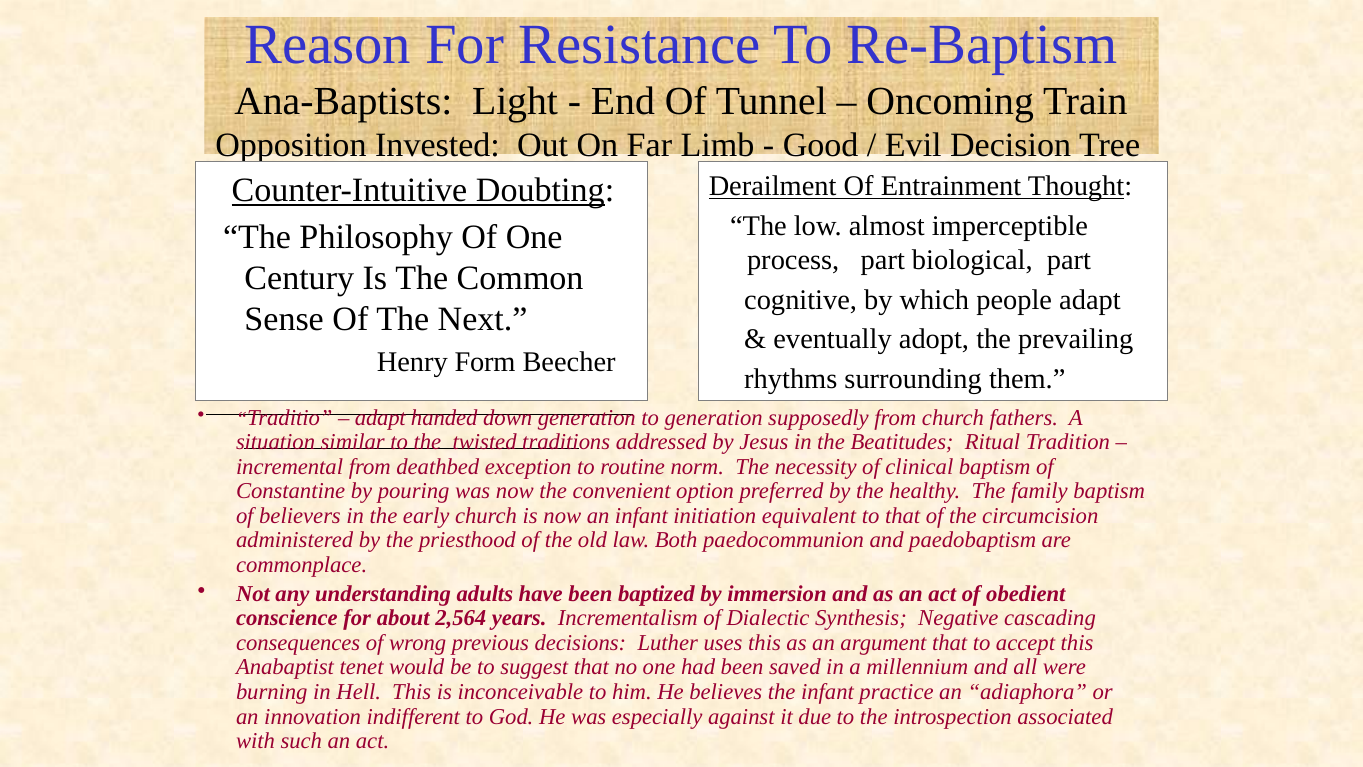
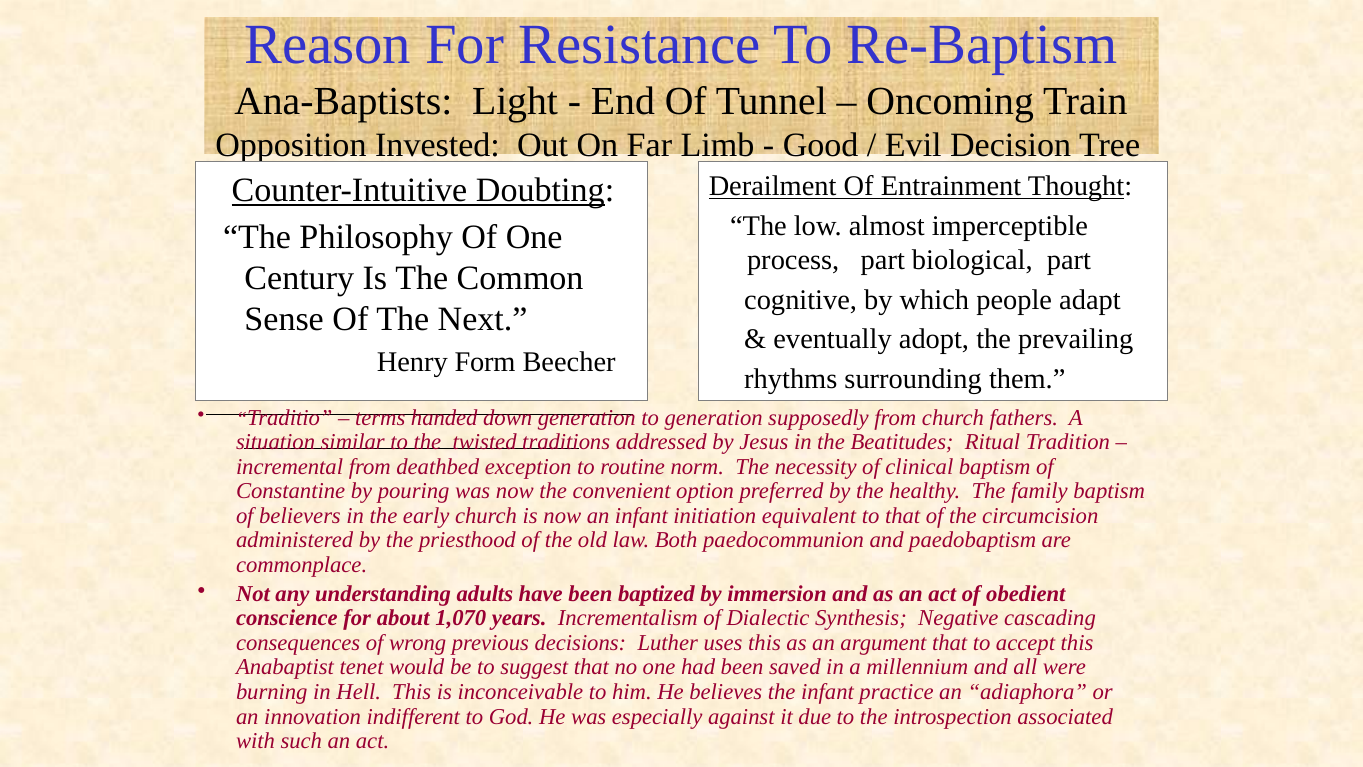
adapt at (380, 418): adapt -> terms
2,564: 2,564 -> 1,070
